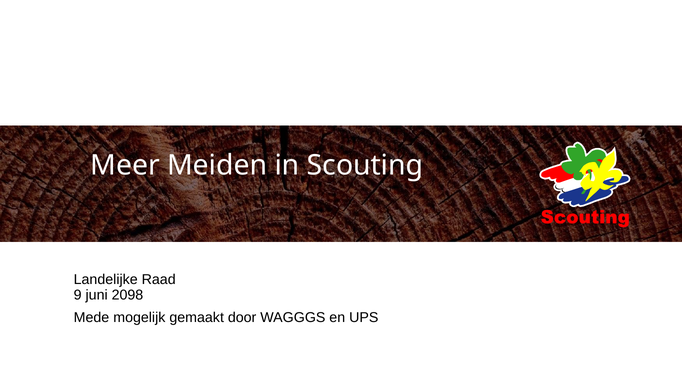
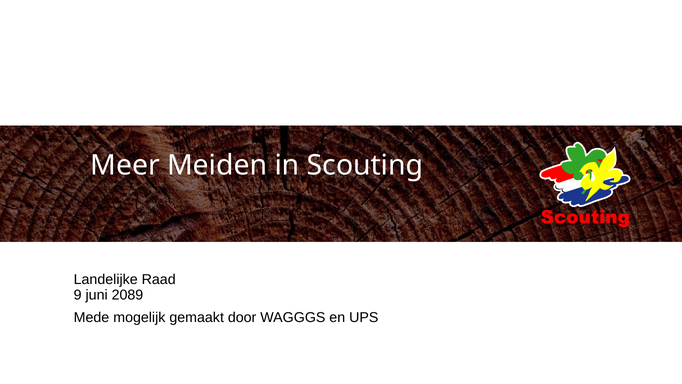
2098: 2098 -> 2089
